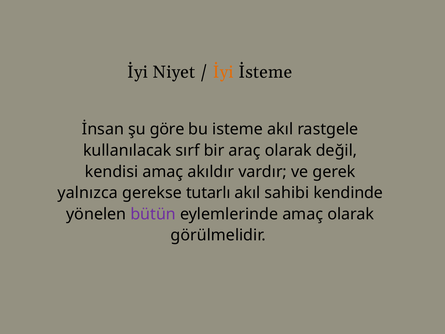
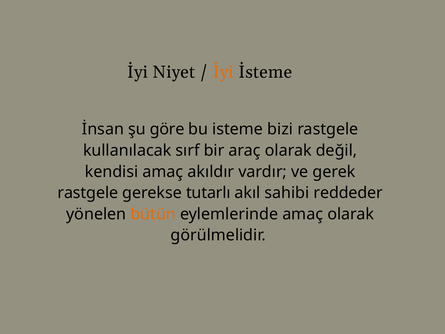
isteme akıl: akıl -> bizi
yalnızca at (88, 193): yalnızca -> rastgele
kendinde: kendinde -> reddeder
bütün colour: purple -> orange
